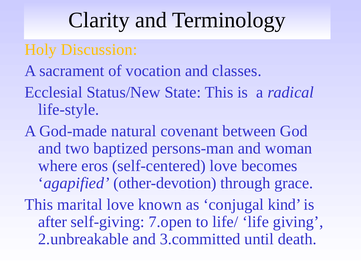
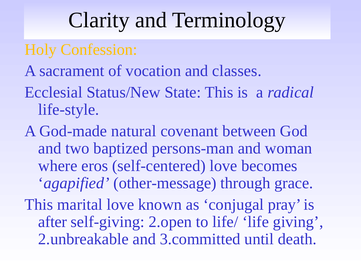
Discussion: Discussion -> Confession
other-devotion: other-devotion -> other-message
kind: kind -> pray
7.open: 7.open -> 2.open
